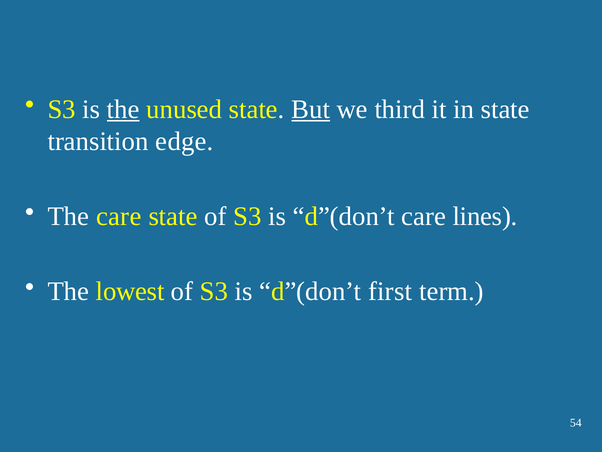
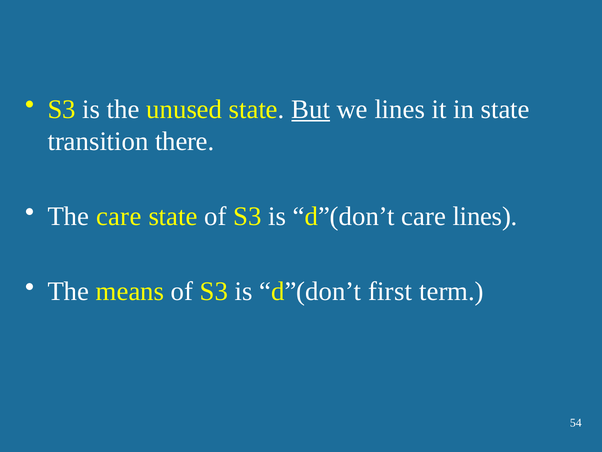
the at (123, 109) underline: present -> none
we third: third -> lines
edge: edge -> there
lowest: lowest -> means
